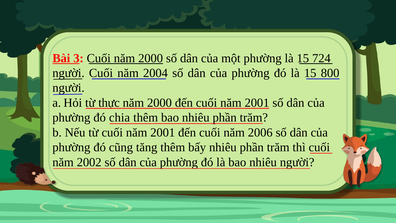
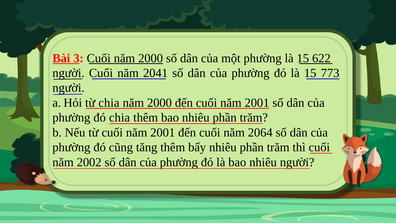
724: 724 -> 622
2004: 2004 -> 2041
800: 800 -> 773
từ thực: thực -> chia
2006: 2006 -> 2064
